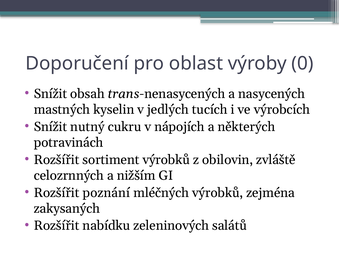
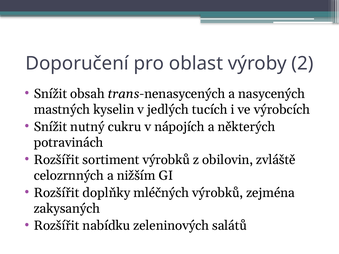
0: 0 -> 2
poznání: poznání -> doplňky
